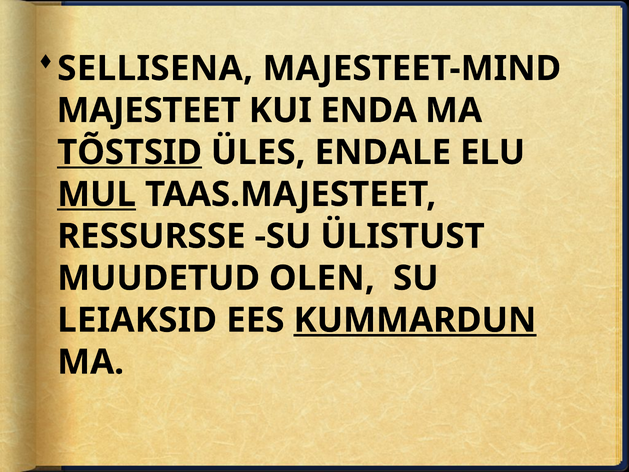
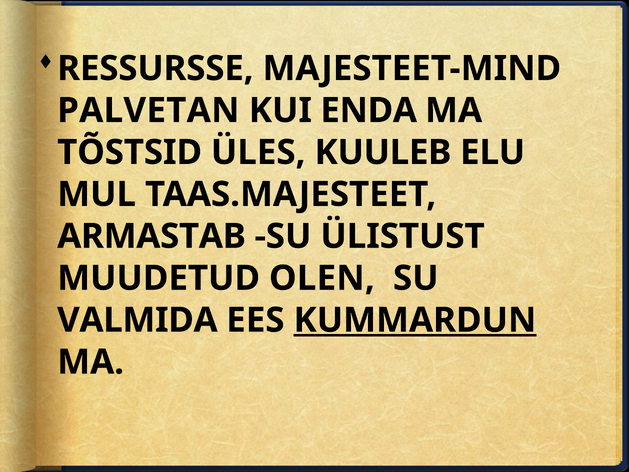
SELLISENA: SELLISENA -> RESSURSSE
MAJESTEET: MAJESTEET -> PALVETAN
TÕSTSID underline: present -> none
ENDALE: ENDALE -> KUULEB
MUL underline: present -> none
RESSURSSE: RESSURSSE -> ARMASTAB
LEIAKSID: LEIAKSID -> VALMIDA
